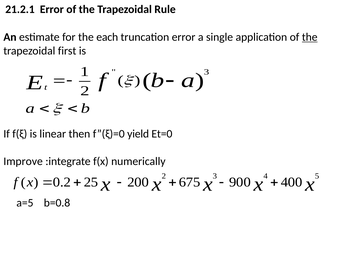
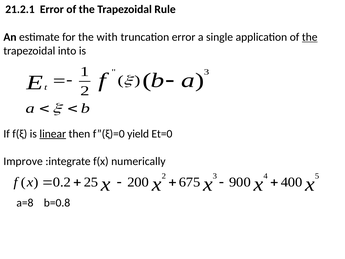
each: each -> with
first: first -> into
linear underline: none -> present
a=5: a=5 -> a=8
